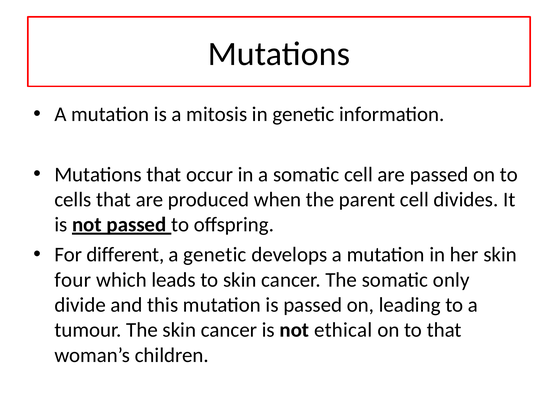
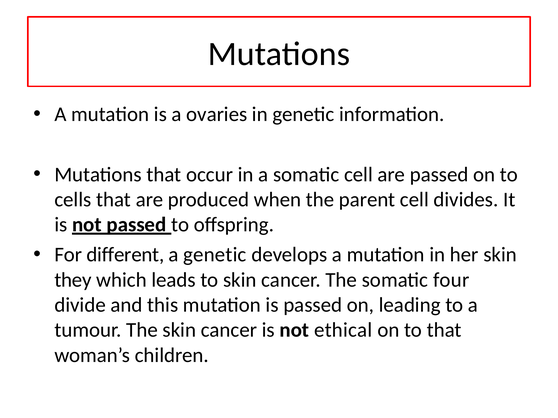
mitosis: mitosis -> ovaries
four: four -> they
only: only -> four
